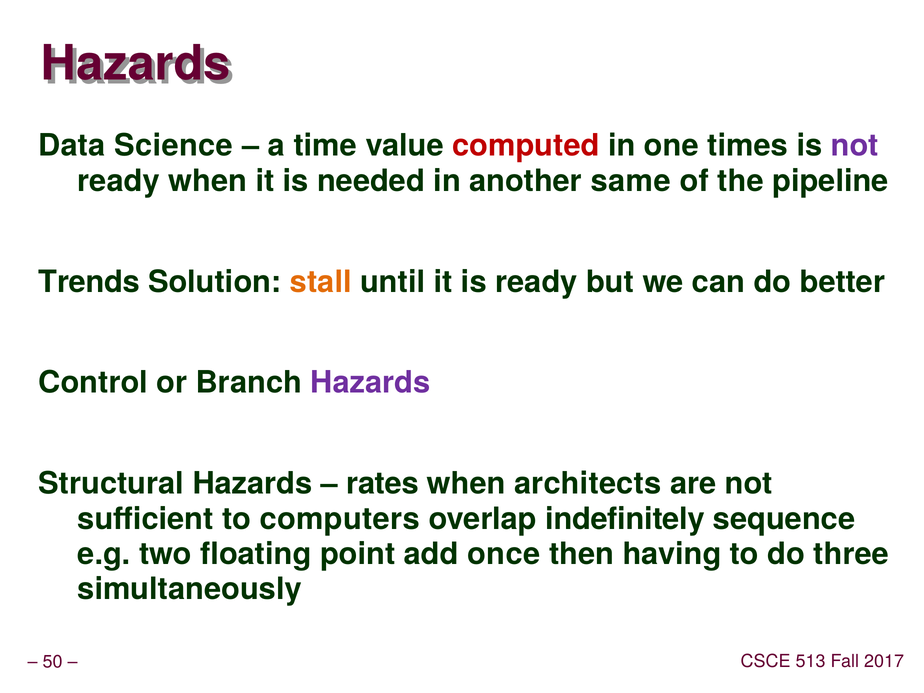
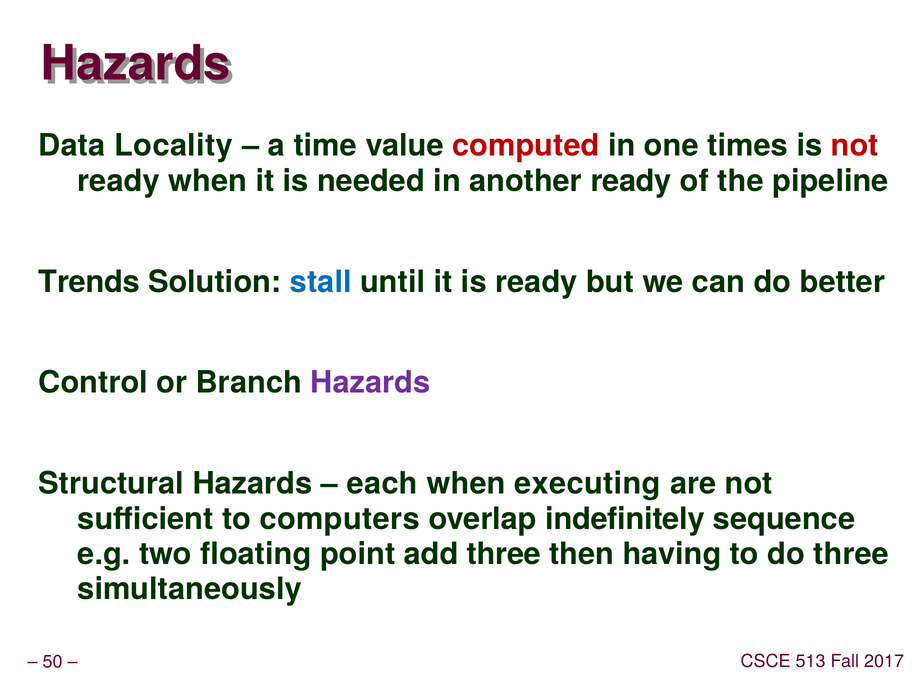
Science: Science -> Locality
not at (855, 146) colour: purple -> red
another same: same -> ready
stall colour: orange -> blue
rates: rates -> each
architects: architects -> executing
add once: once -> three
